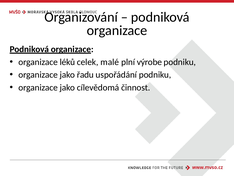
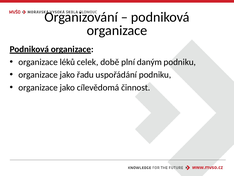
malé: malé -> době
výrobe: výrobe -> daným
